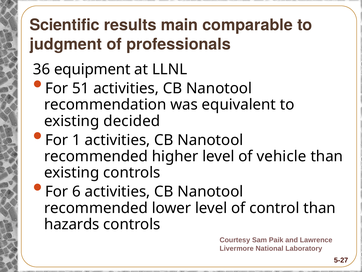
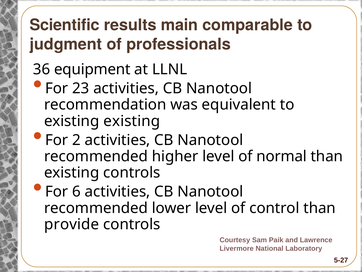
51: 51 -> 23
existing decided: decided -> existing
1: 1 -> 2
vehicle: vehicle -> normal
hazards: hazards -> provide
